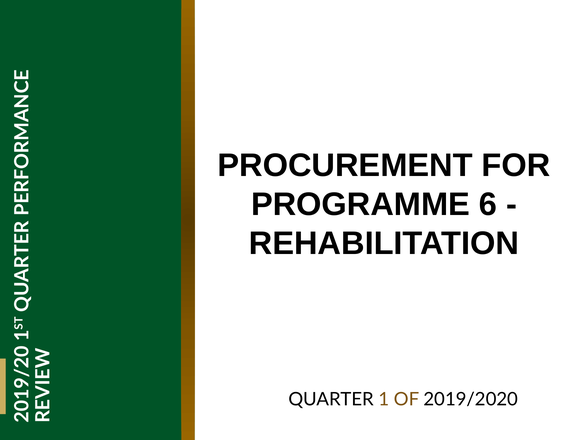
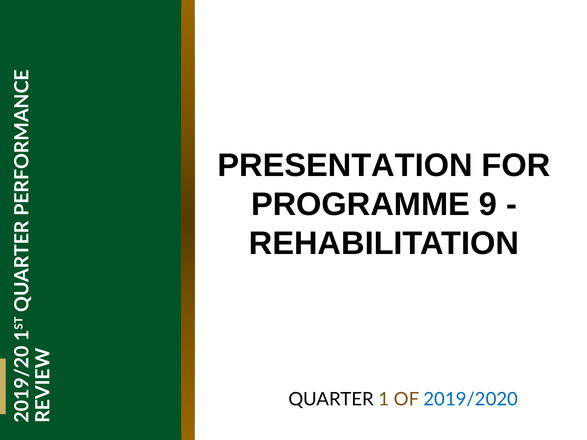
PROCUREMENT: PROCUREMENT -> PRESENTATION
PROGRAMME 6: 6 -> 9
2019/2020 colour: black -> blue
